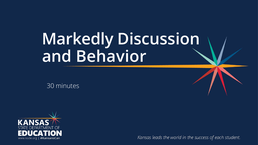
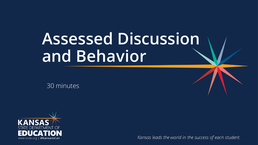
Markedly: Markedly -> Assessed
